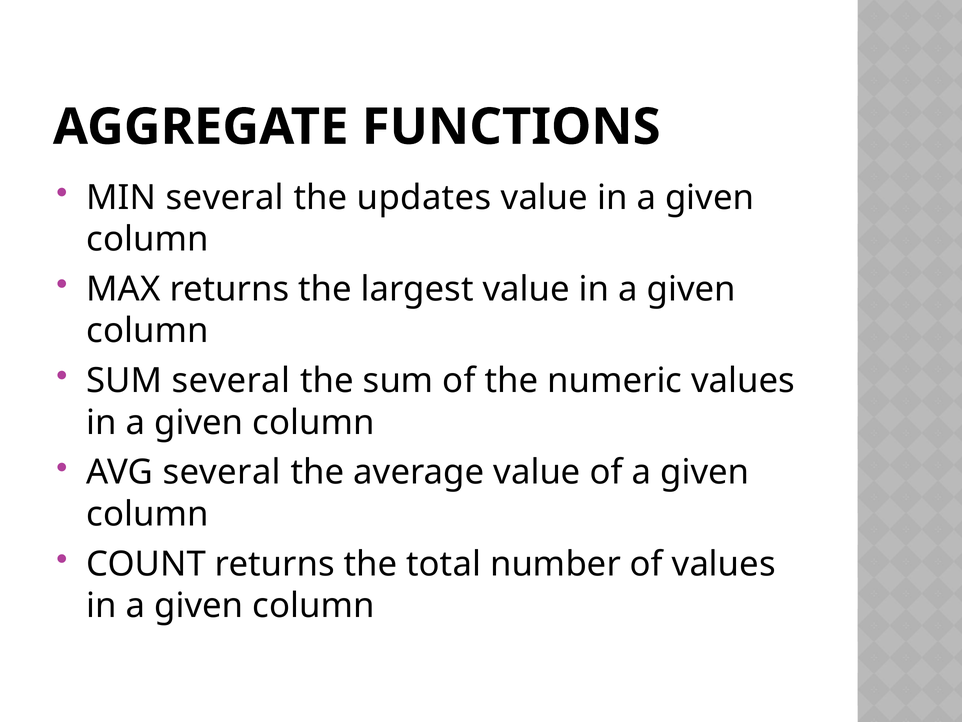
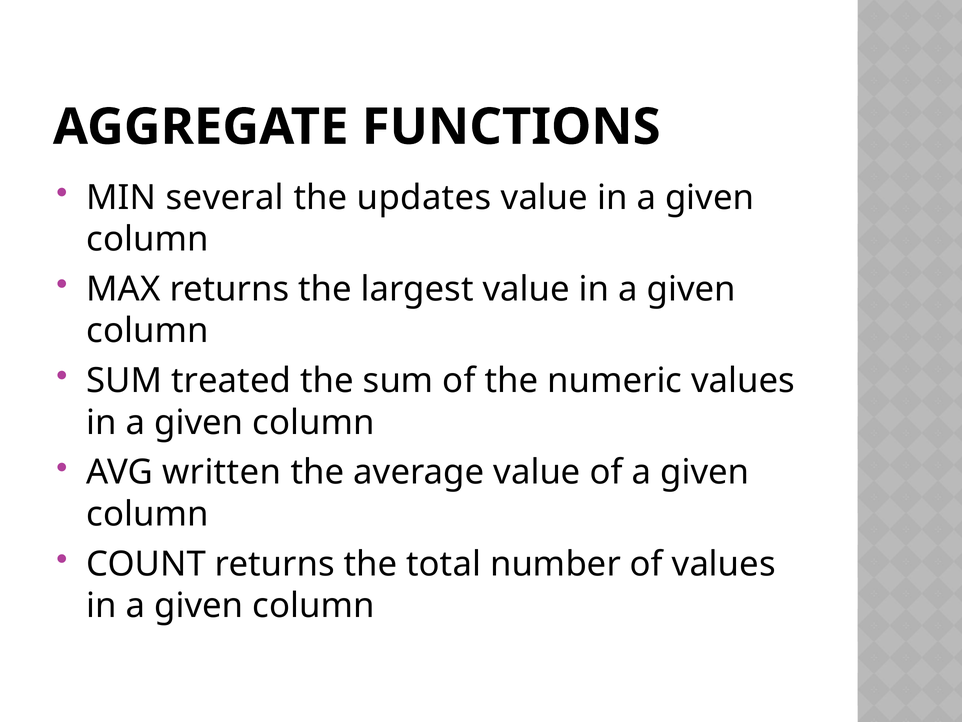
SUM several: several -> treated
AVG several: several -> written
